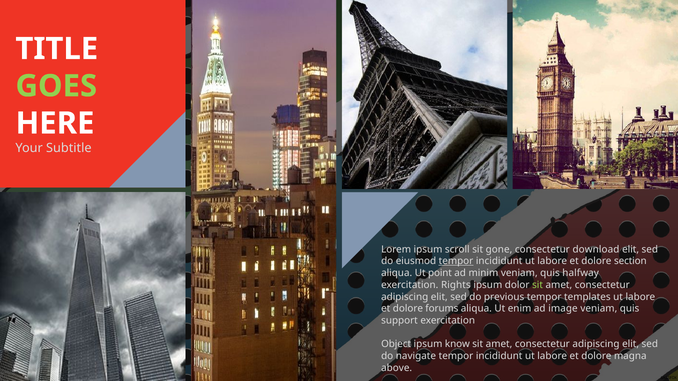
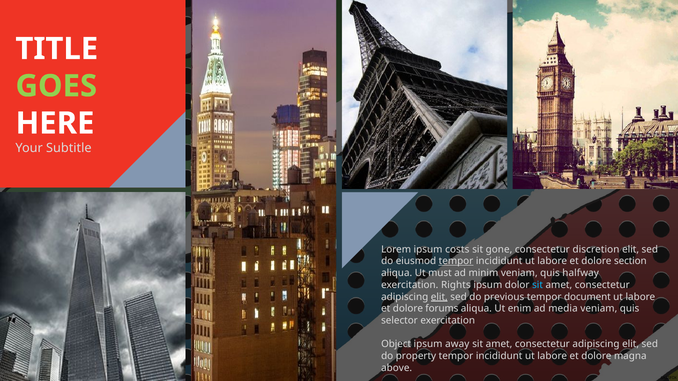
scroll: scroll -> costs
download: download -> discretion
point: point -> must
sit at (538, 285) colour: light green -> light blue
elit at (439, 297) underline: none -> present
templates: templates -> document
image: image -> media
support: support -> selector
know: know -> away
navigate: navigate -> property
